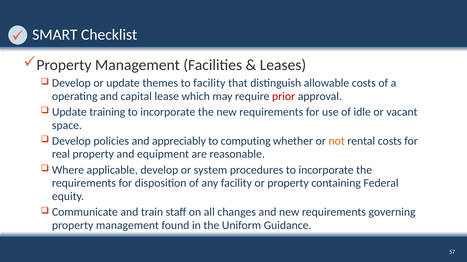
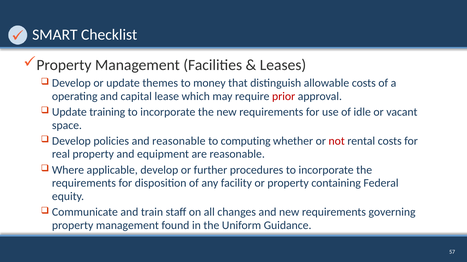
to facility: facility -> money
and appreciably: appreciably -> reasonable
not colour: orange -> red
system: system -> further
